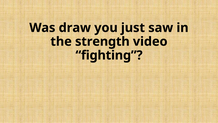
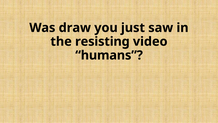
strength: strength -> resisting
fighting: fighting -> humans
